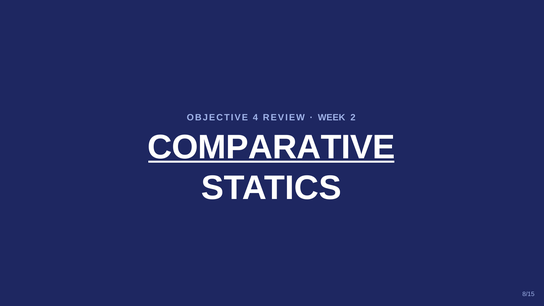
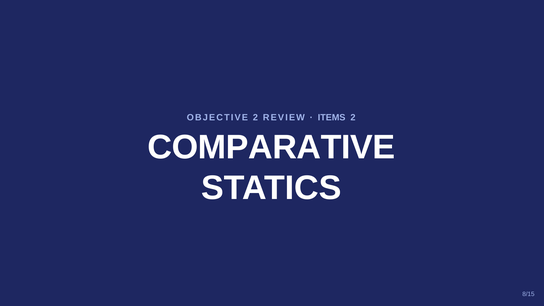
OBJECTIVE 4: 4 -> 2
WEEK: WEEK -> ITEMS
COMPARATIVE underline: present -> none
